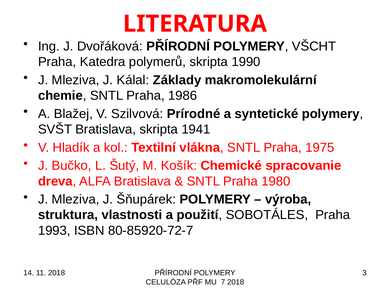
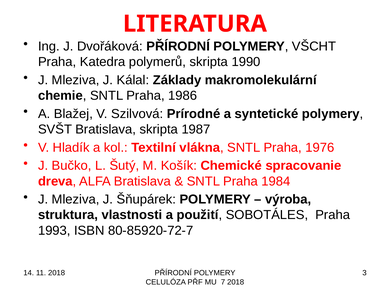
1941: 1941 -> 1987
1975: 1975 -> 1976
1980: 1980 -> 1984
